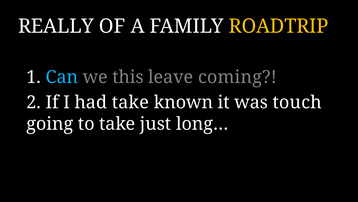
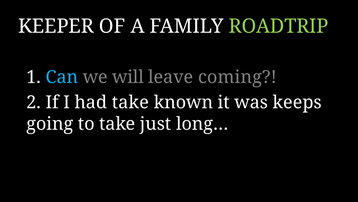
REALLY: REALLY -> KEEPER
ROADTRIP colour: yellow -> light green
this: this -> will
touch: touch -> keeps
